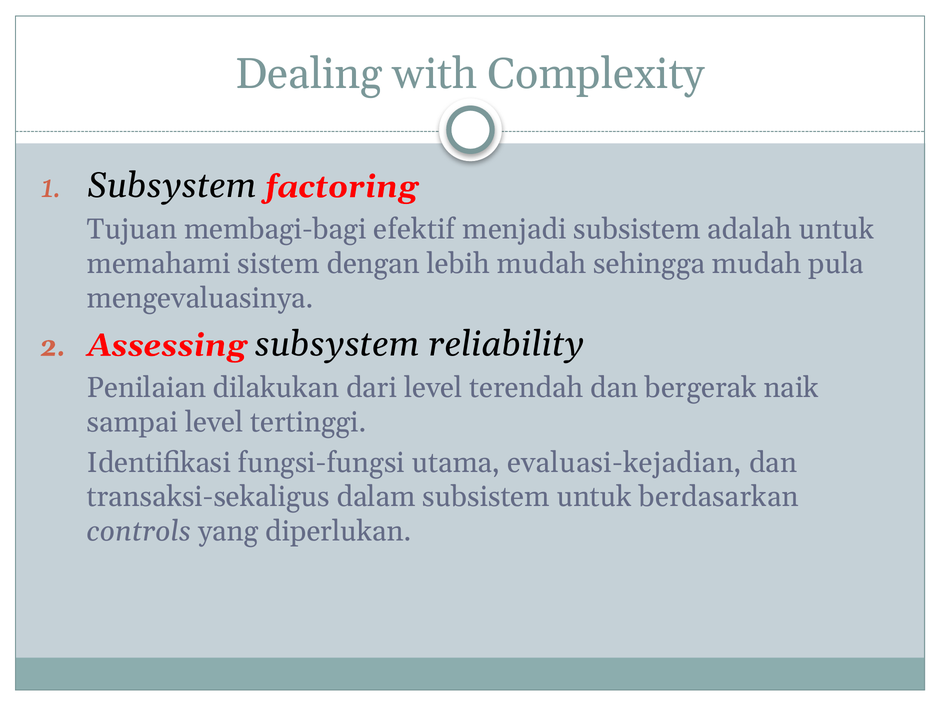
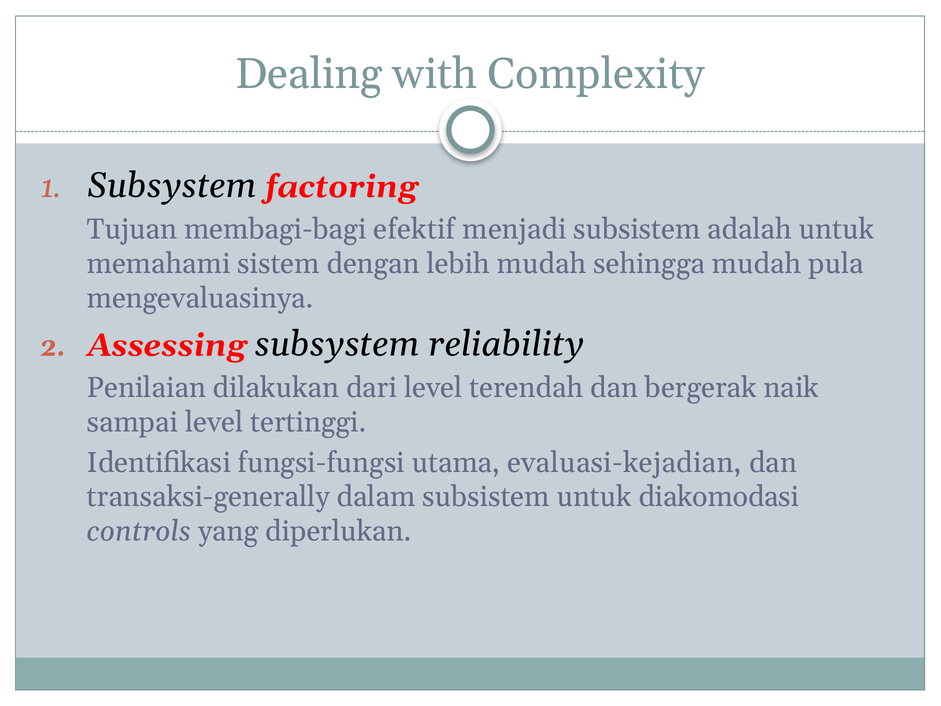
transaksi-sekaligus: transaksi-sekaligus -> transaksi-generally
berdasarkan: berdasarkan -> diakomodasi
